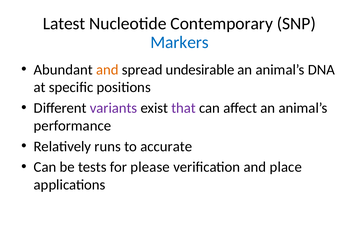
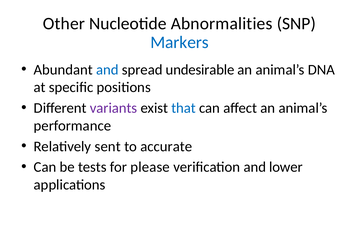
Latest: Latest -> Other
Contemporary: Contemporary -> Abnormalities
and at (107, 70) colour: orange -> blue
that colour: purple -> blue
runs: runs -> sent
place: place -> lower
